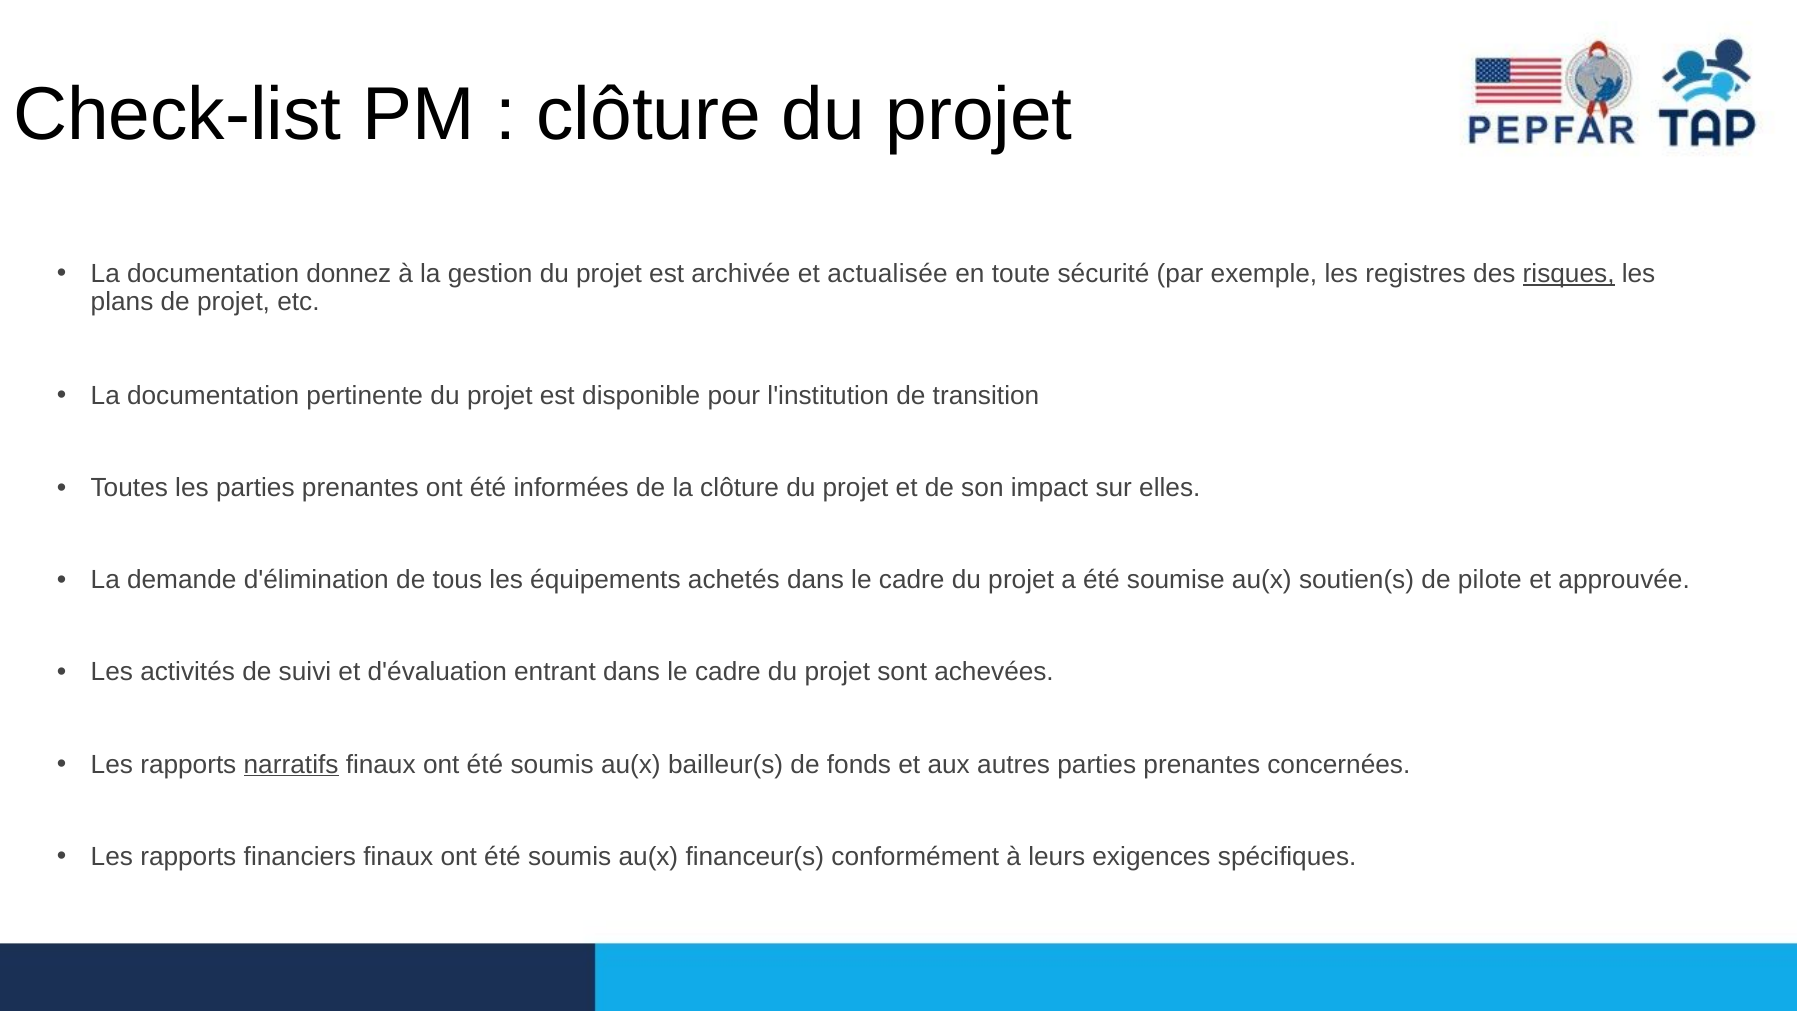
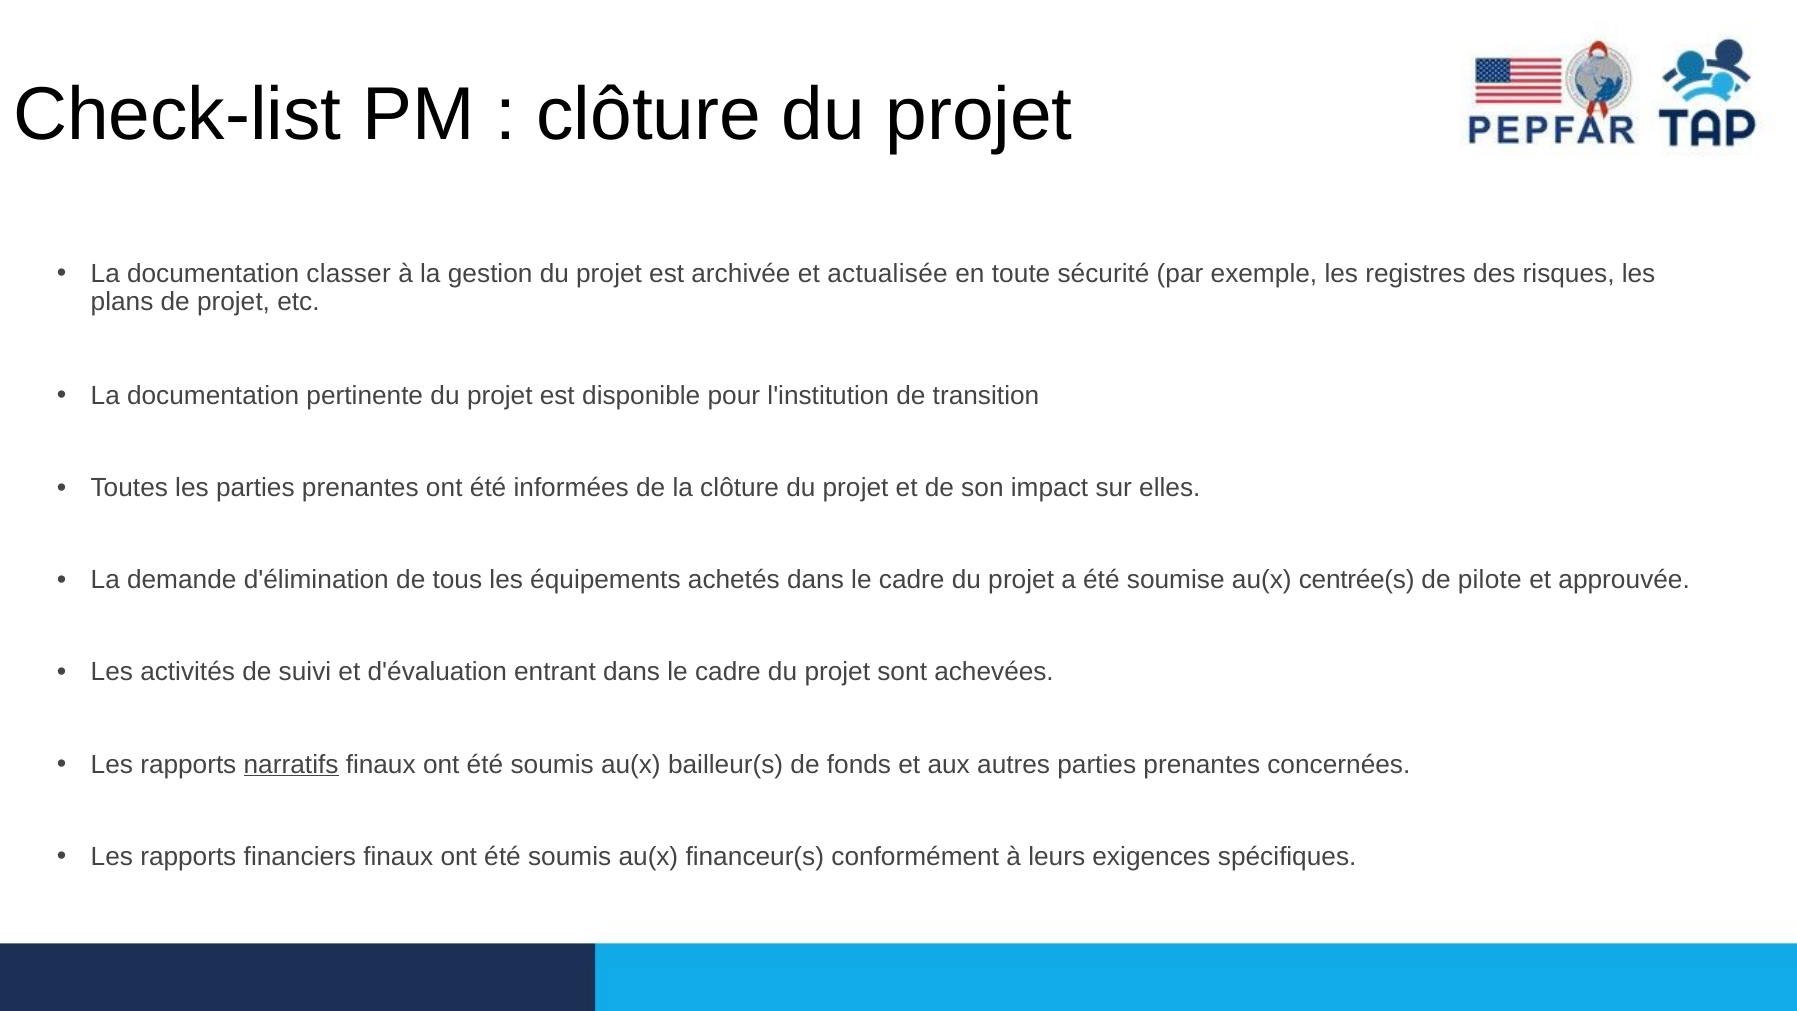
donnez: donnez -> classer
risques underline: present -> none
soutien(s: soutien(s -> centrée(s
